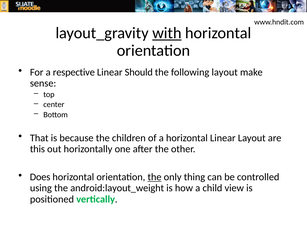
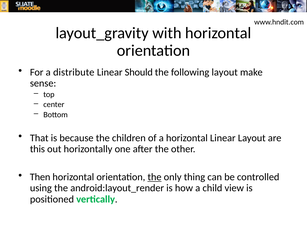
with underline: present -> none
respective: respective -> distribute
Does: Does -> Then
android:layout_weight: android:layout_weight -> android:layout_render
